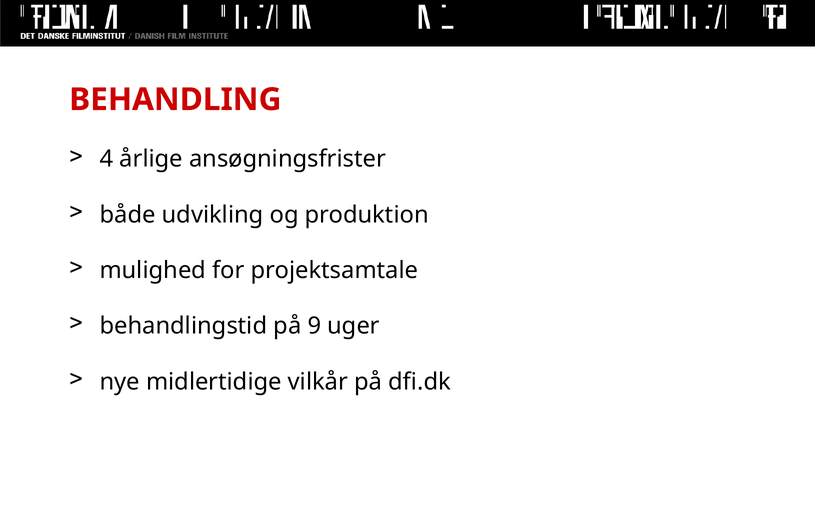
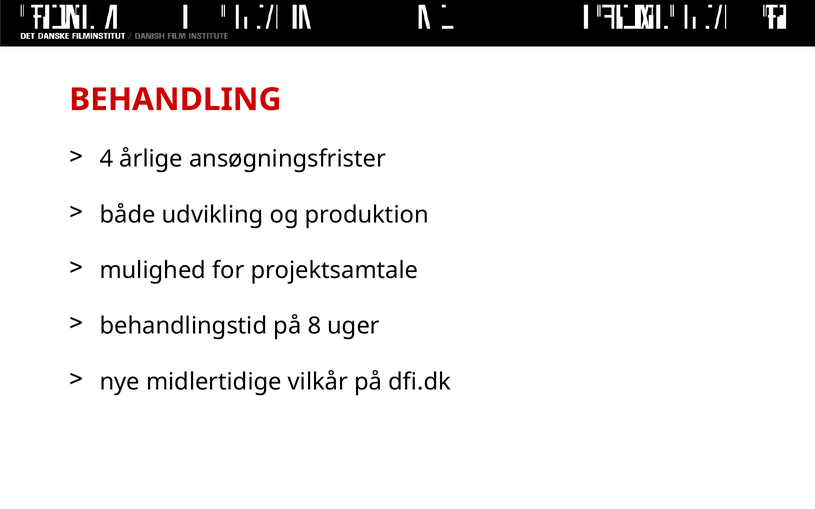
9: 9 -> 8
